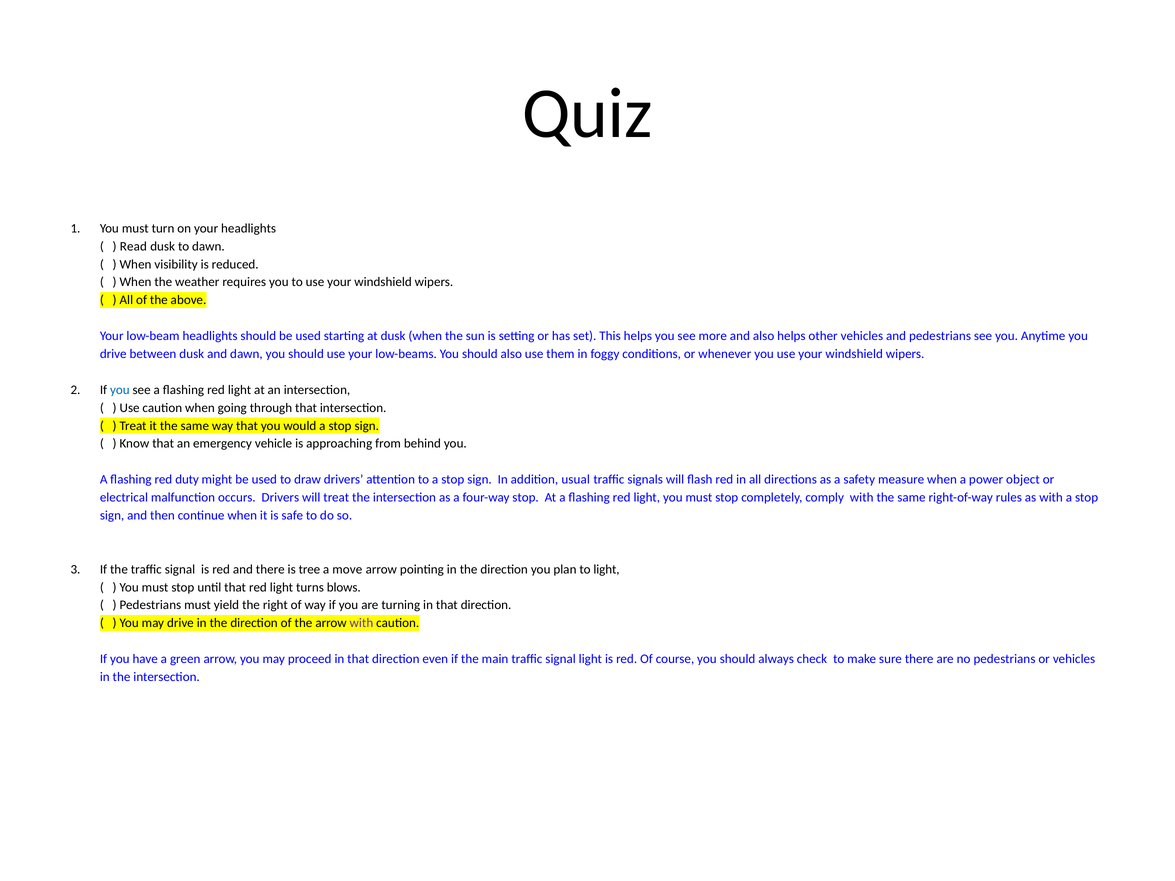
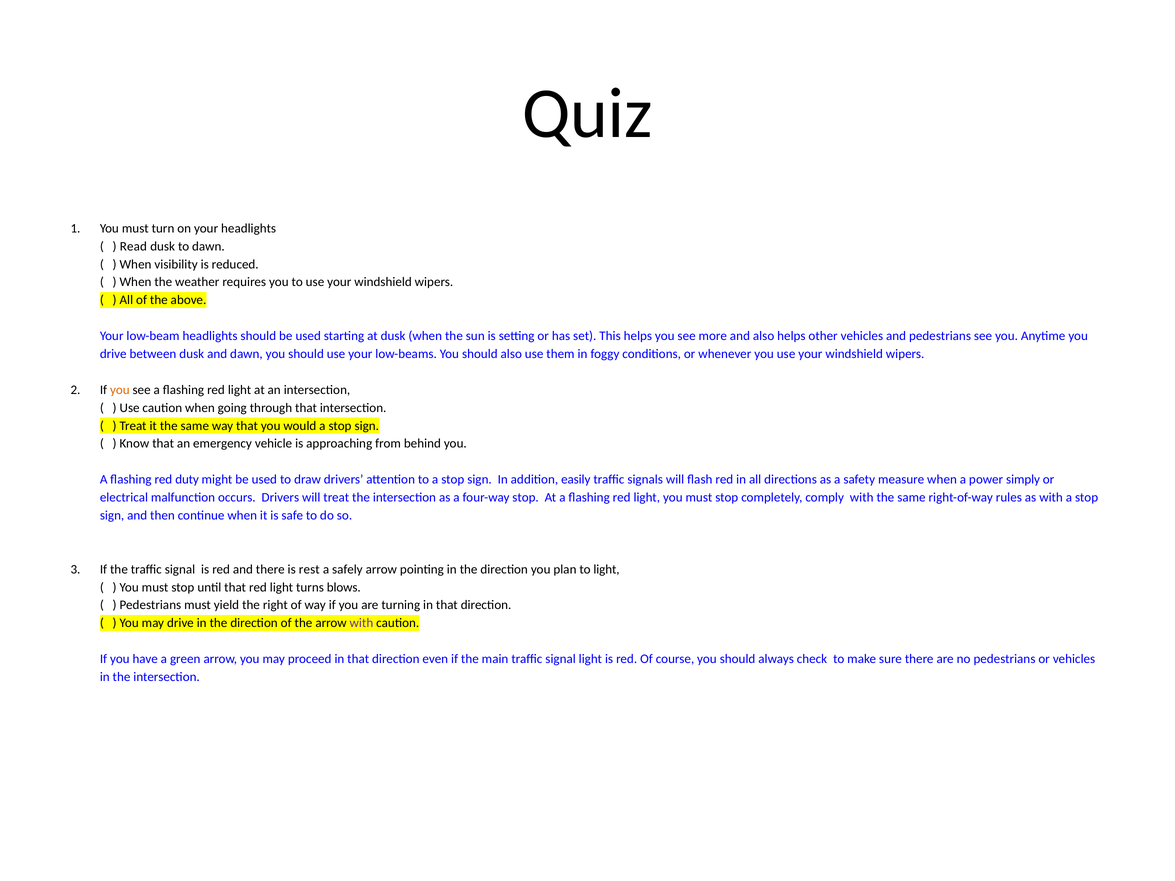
you at (120, 390) colour: blue -> orange
usual: usual -> easily
object: object -> simply
tree: tree -> rest
move: move -> safely
